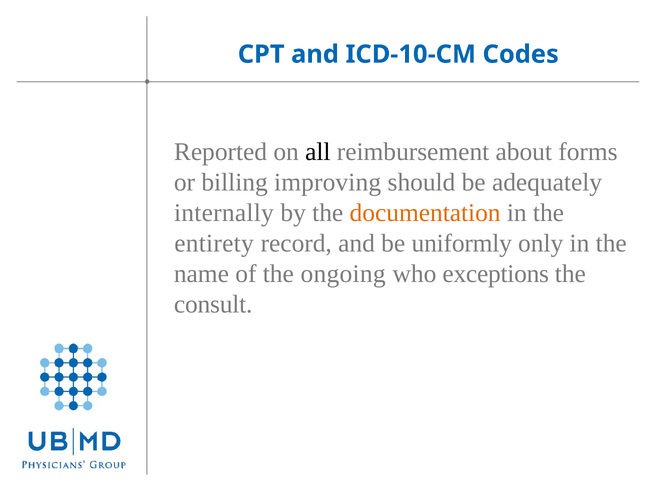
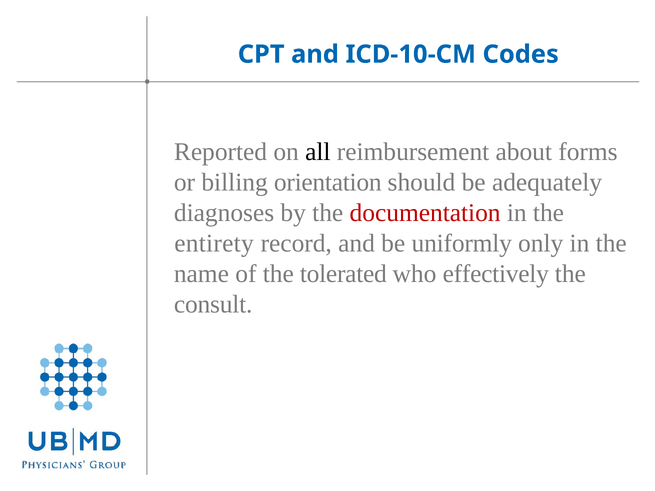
improving: improving -> orientation
internally: internally -> diagnoses
documentation colour: orange -> red
ongoing: ongoing -> tolerated
exceptions: exceptions -> effectively
